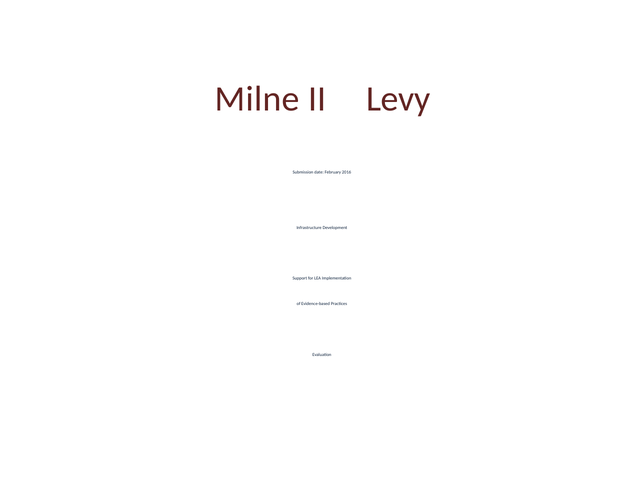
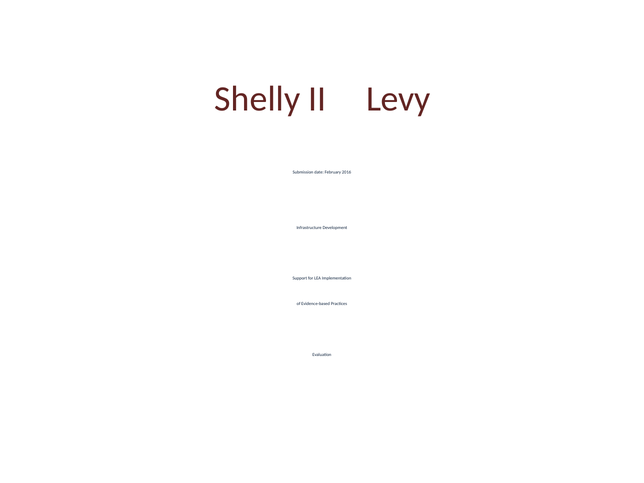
Milne: Milne -> Shelly
